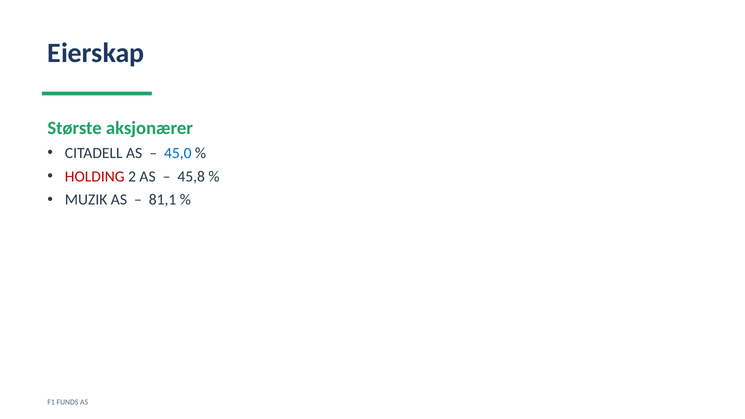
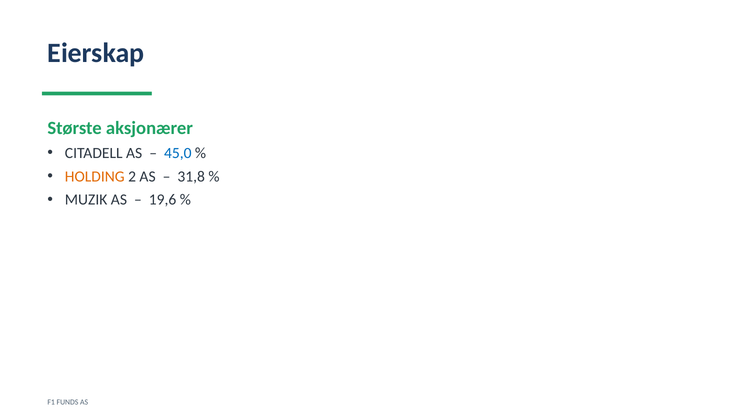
HOLDING colour: red -> orange
45,8: 45,8 -> 31,8
81,1: 81,1 -> 19,6
